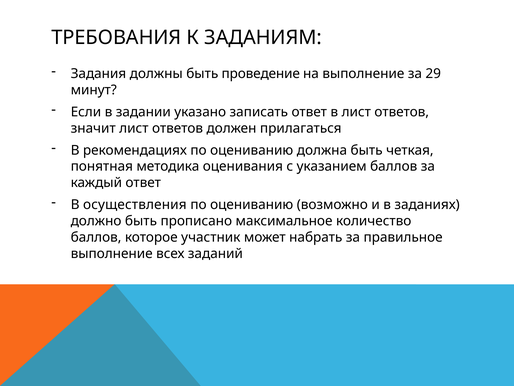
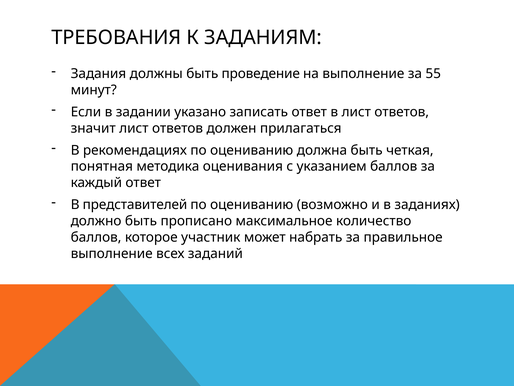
29: 29 -> 55
осуществления: осуществления -> представителей
